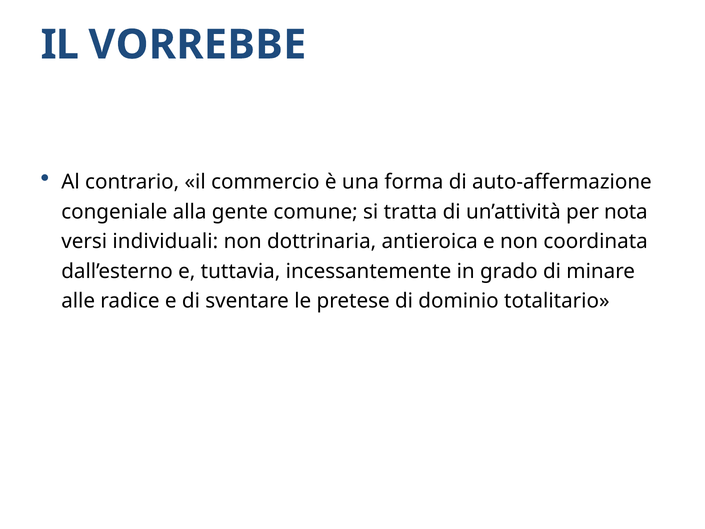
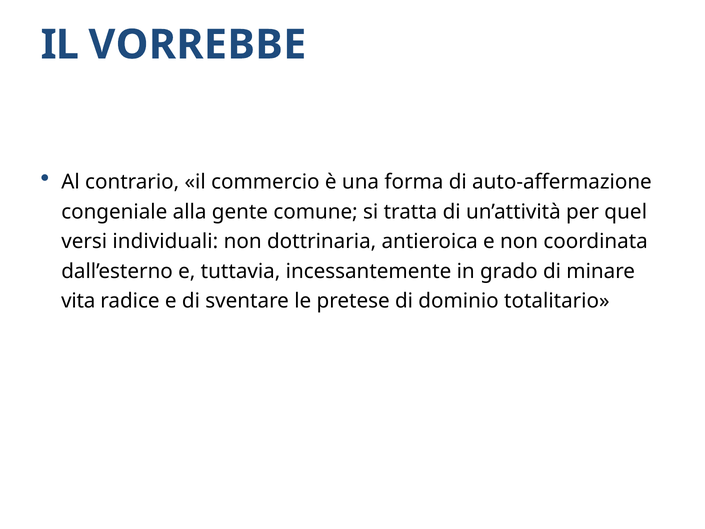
nota: nota -> quel
alle: alle -> vita
